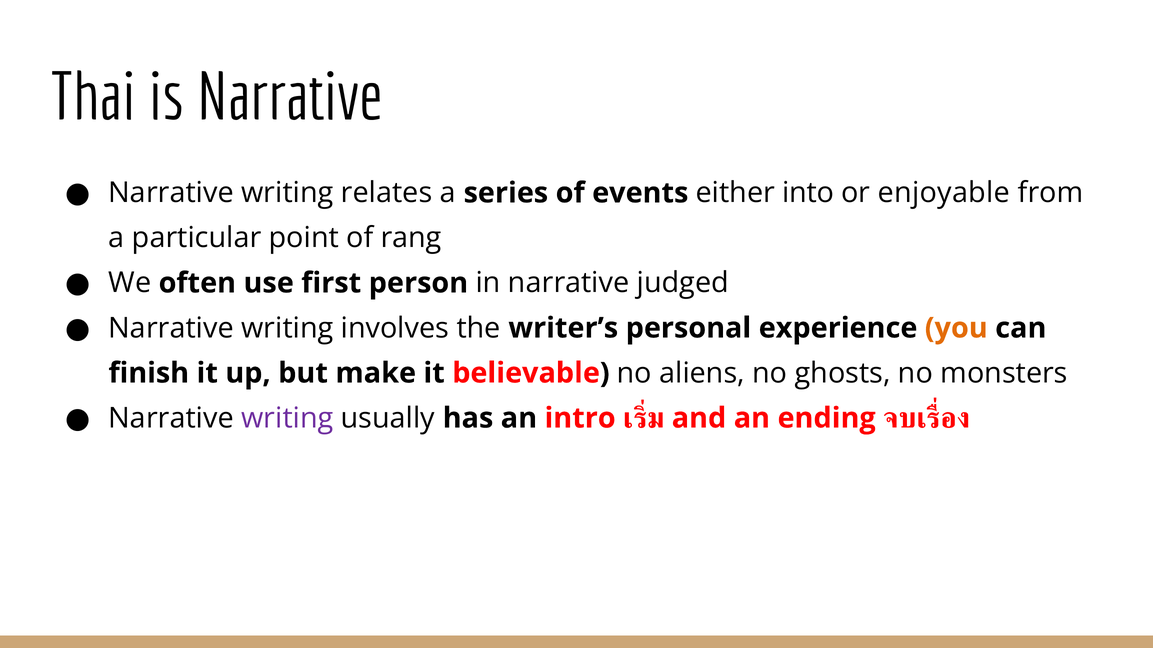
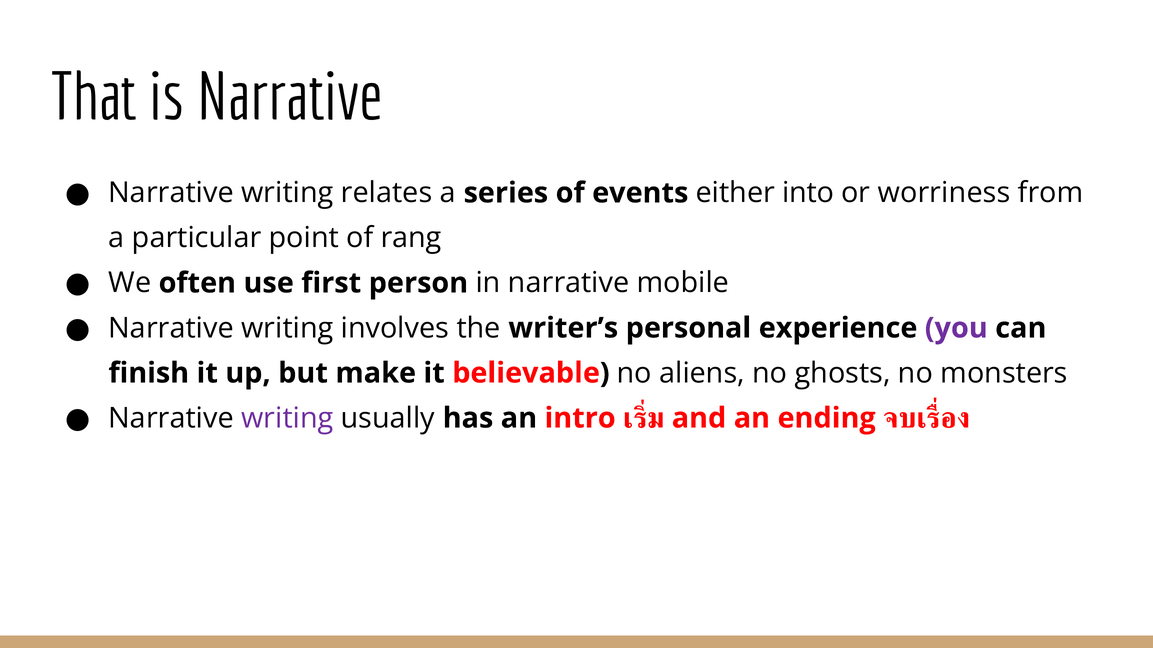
Thai: Thai -> That
enjoyable: enjoyable -> worriness
judged: judged -> mobile
you colour: orange -> purple
